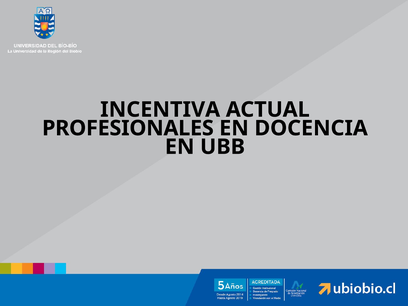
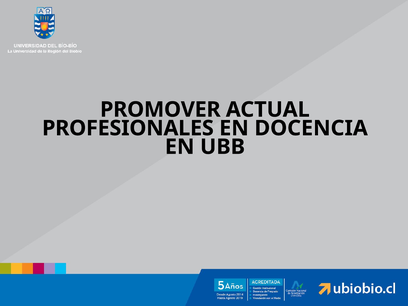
INCENTIVA: INCENTIVA -> PROMOVER
